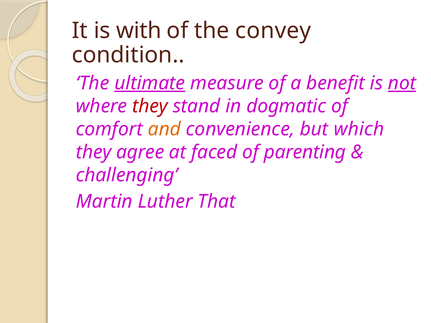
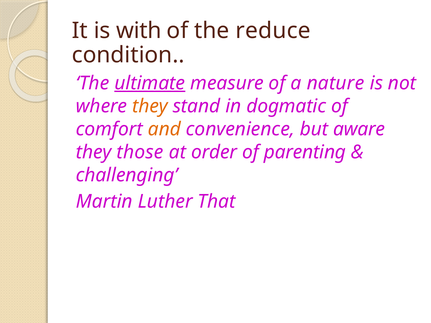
convey: convey -> reduce
benefit: benefit -> nature
not underline: present -> none
they at (150, 106) colour: red -> orange
which: which -> aware
agree: agree -> those
faced: faced -> order
